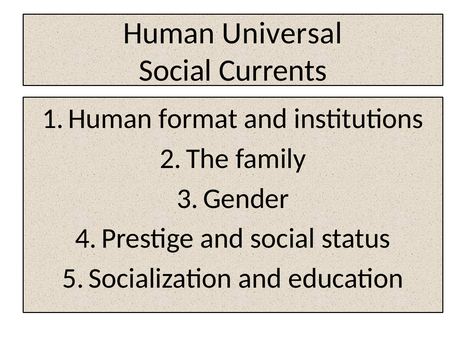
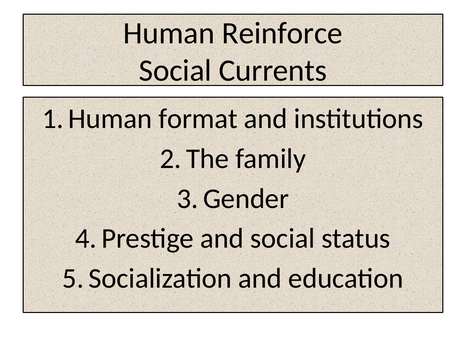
Universal: Universal -> Reinforce
